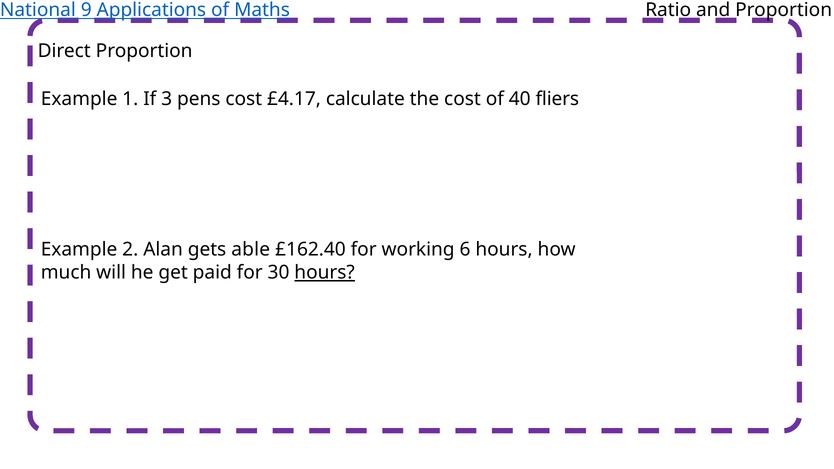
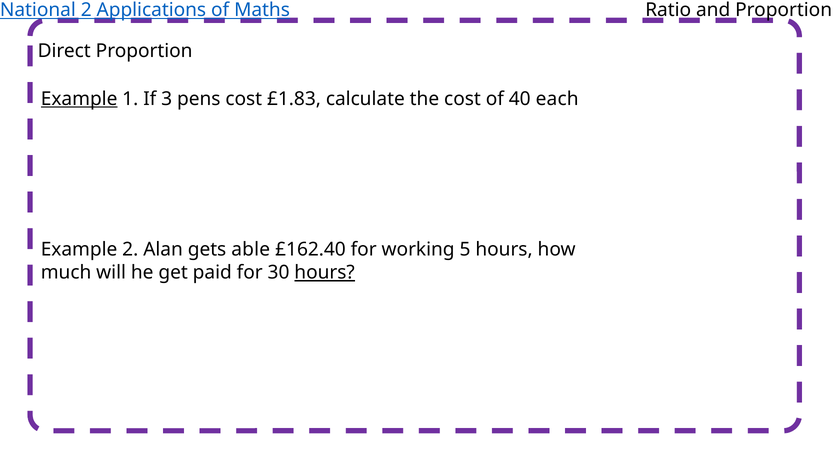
National 9: 9 -> 2
Example at (79, 99) underline: none -> present
£4.17: £4.17 -> £1.83
fliers: fliers -> each
6: 6 -> 5
